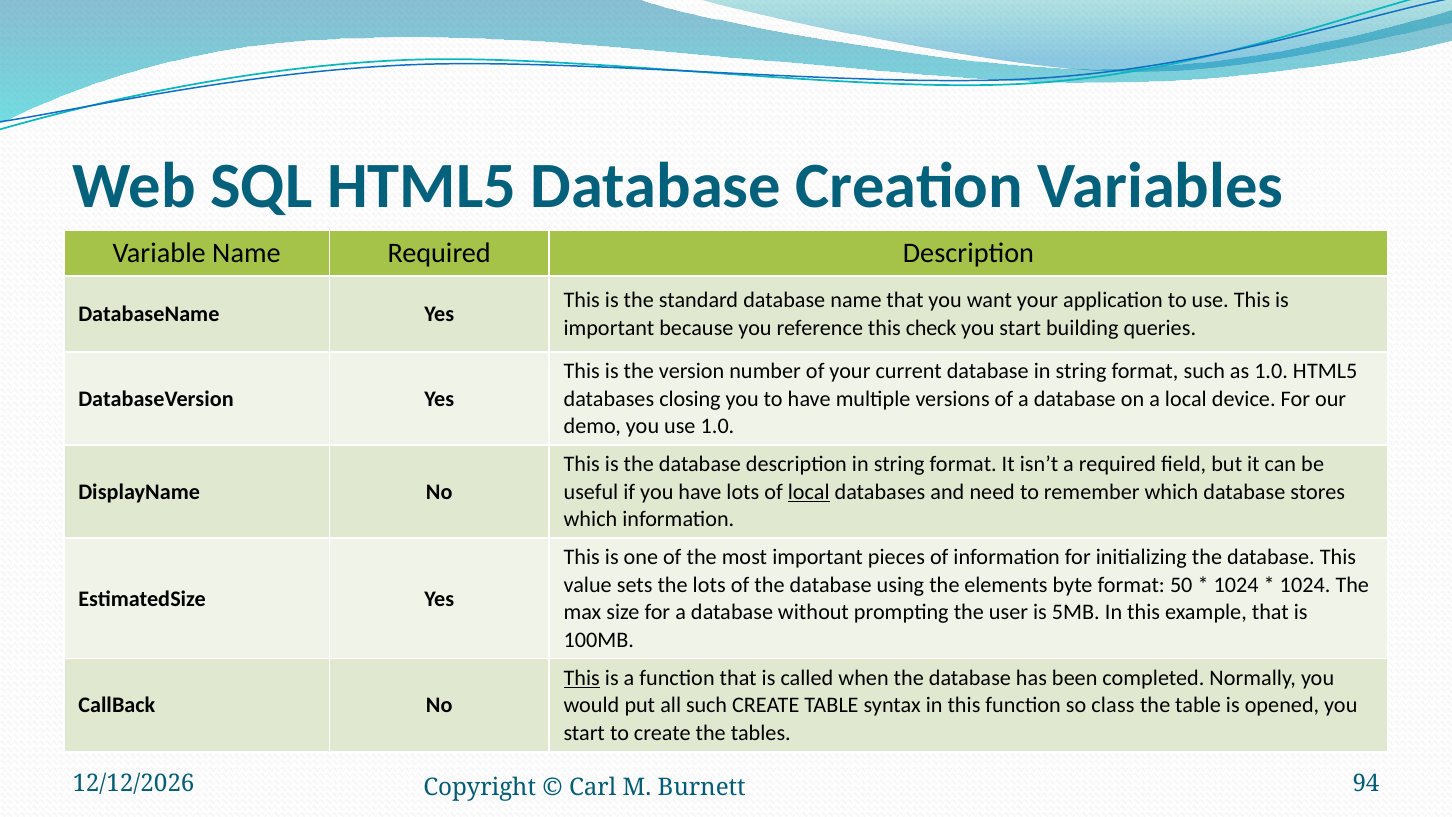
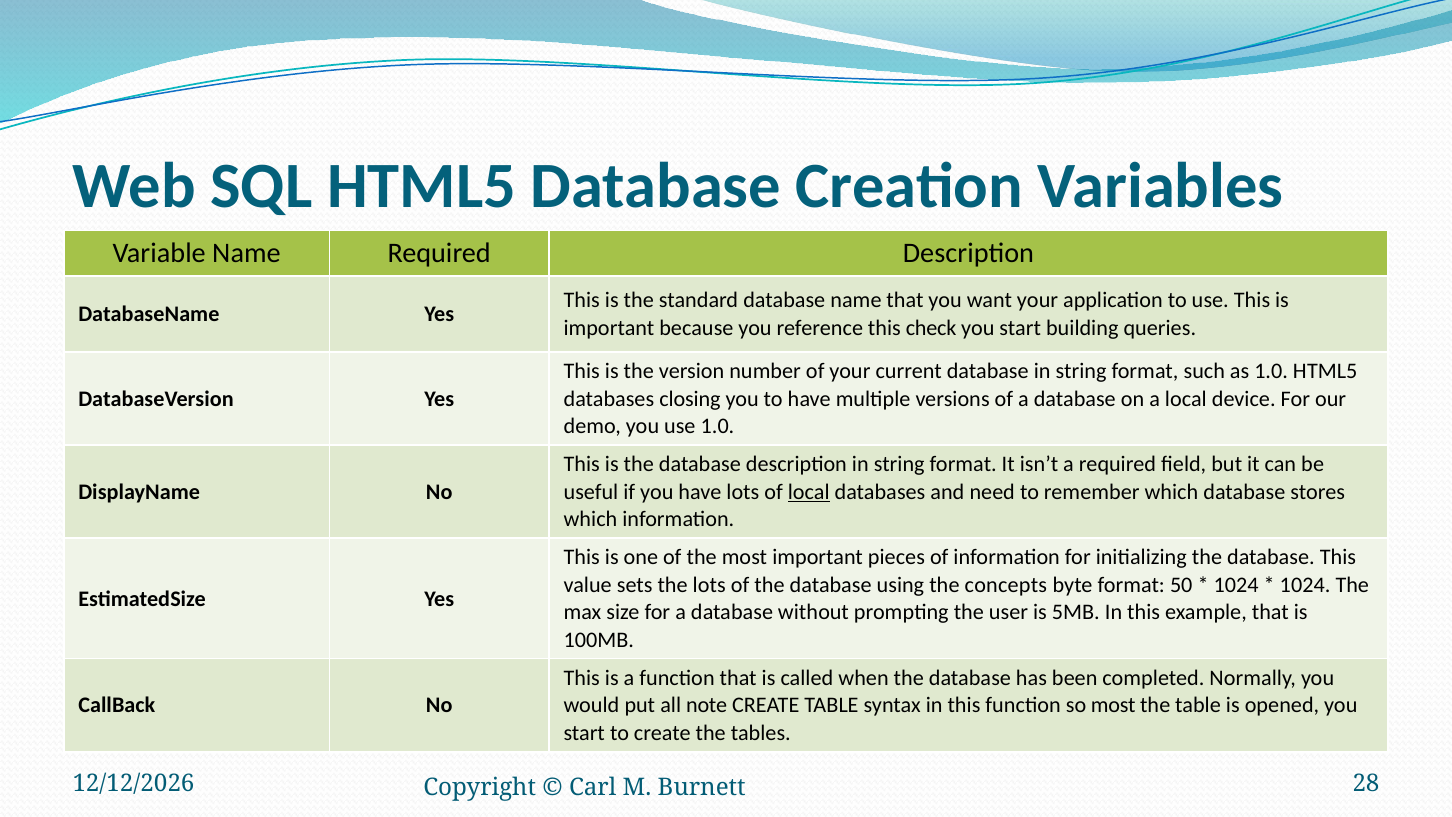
elements: elements -> concepts
This at (582, 678) underline: present -> none
all such: such -> note
so class: class -> most
94: 94 -> 28
